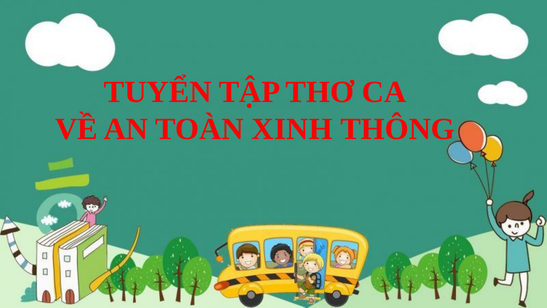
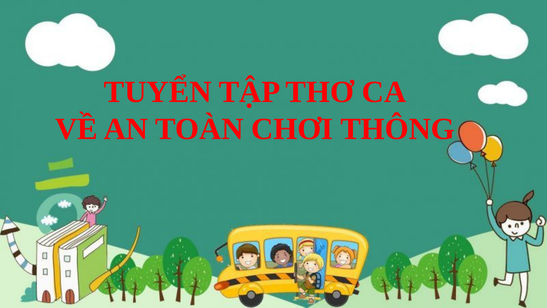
XINH: XINH -> CHƠI
